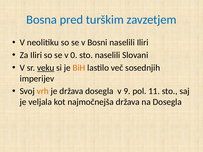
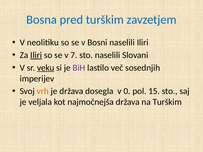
Iliri at (36, 55) underline: none -> present
0: 0 -> 7
BiH colour: orange -> purple
9: 9 -> 0
11: 11 -> 15
na Dosegla: Dosegla -> Turškim
